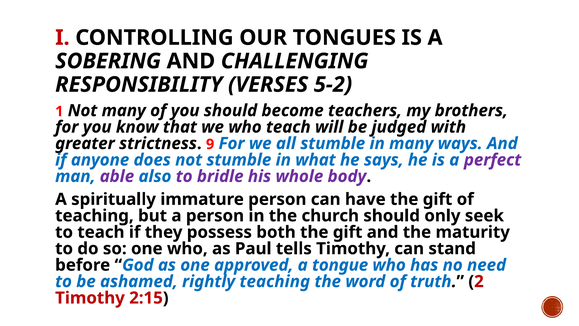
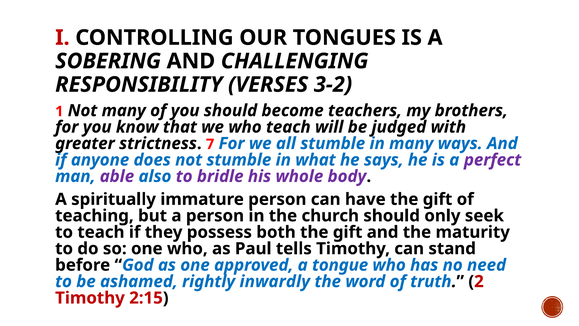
5-2: 5-2 -> 3-2
9: 9 -> 7
rightly teaching: teaching -> inwardly
